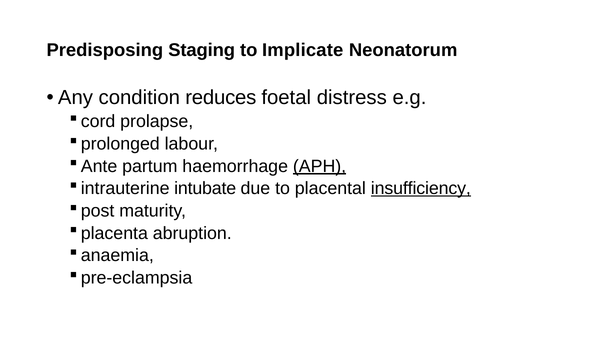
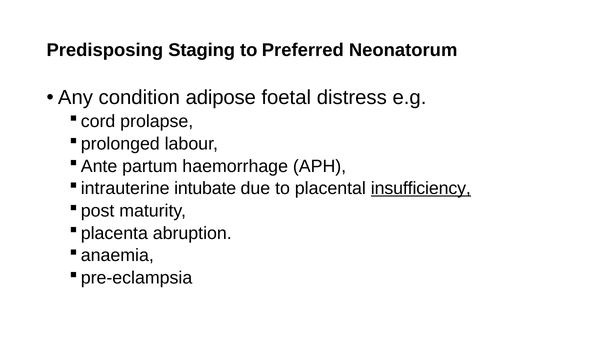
Implicate: Implicate -> Preferred
reduces: reduces -> adipose
APH underline: present -> none
